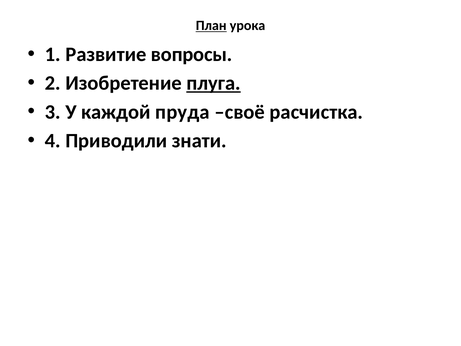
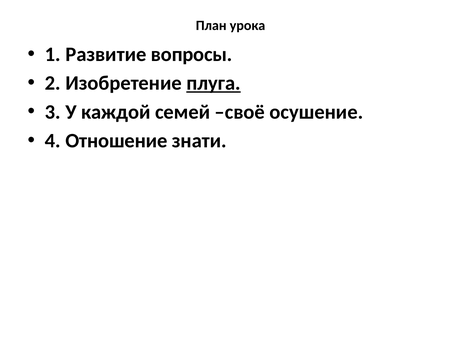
План underline: present -> none
пруда: пруда -> семей
расчистка: расчистка -> осушение
Приводили: Приводили -> Отношение
